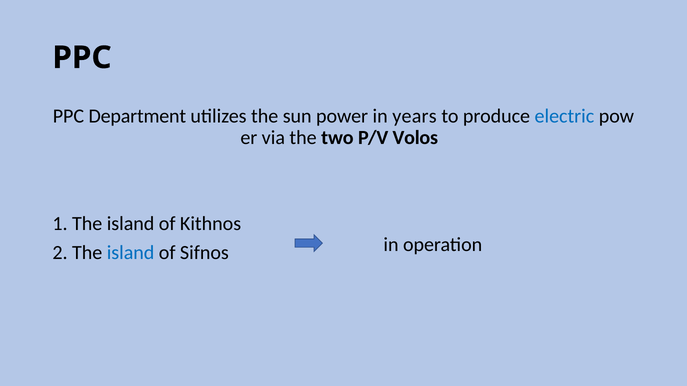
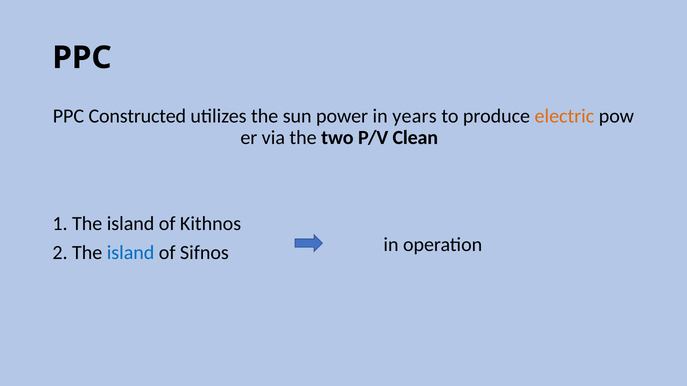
Department: Department -> Constructed
electric colour: blue -> orange
Volos: Volos -> Clean
